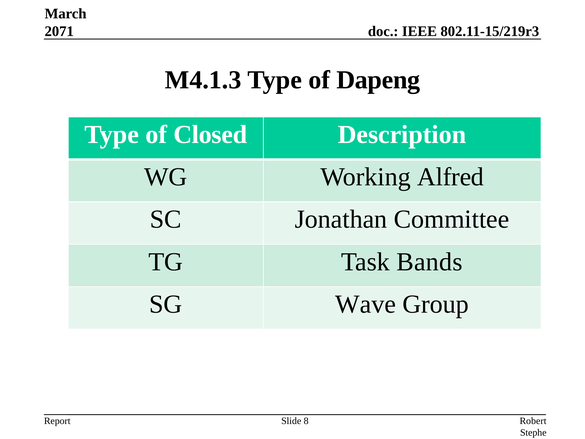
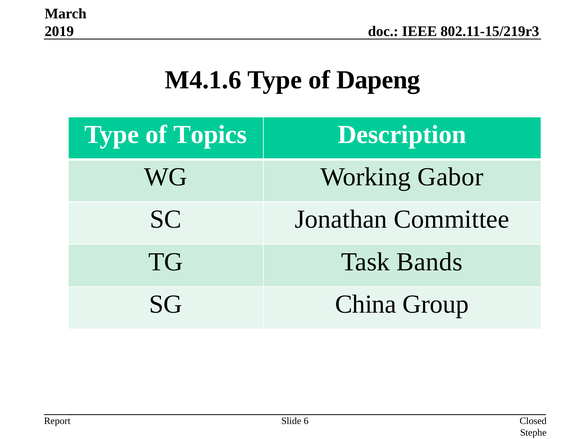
2071: 2071 -> 2019
M4.1.3: M4.1.3 -> M4.1.6
Closed: Closed -> Topics
Alfred: Alfred -> Gabor
Wave: Wave -> China
8: 8 -> 6
Robert: Robert -> Closed
